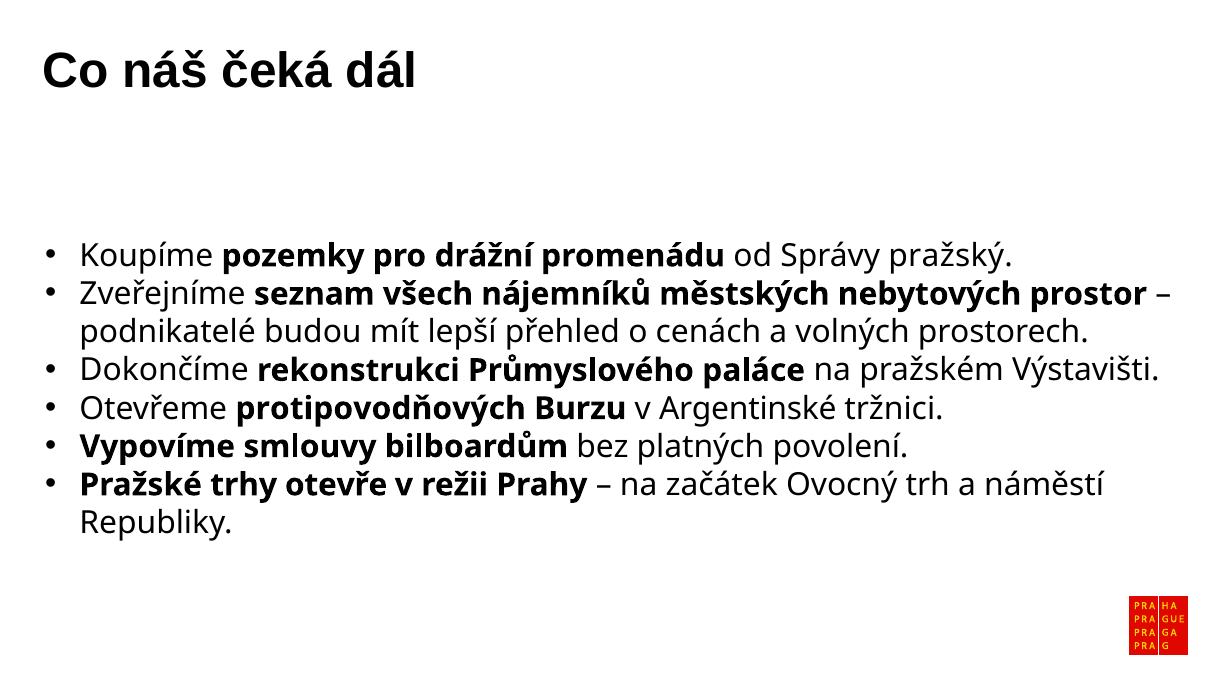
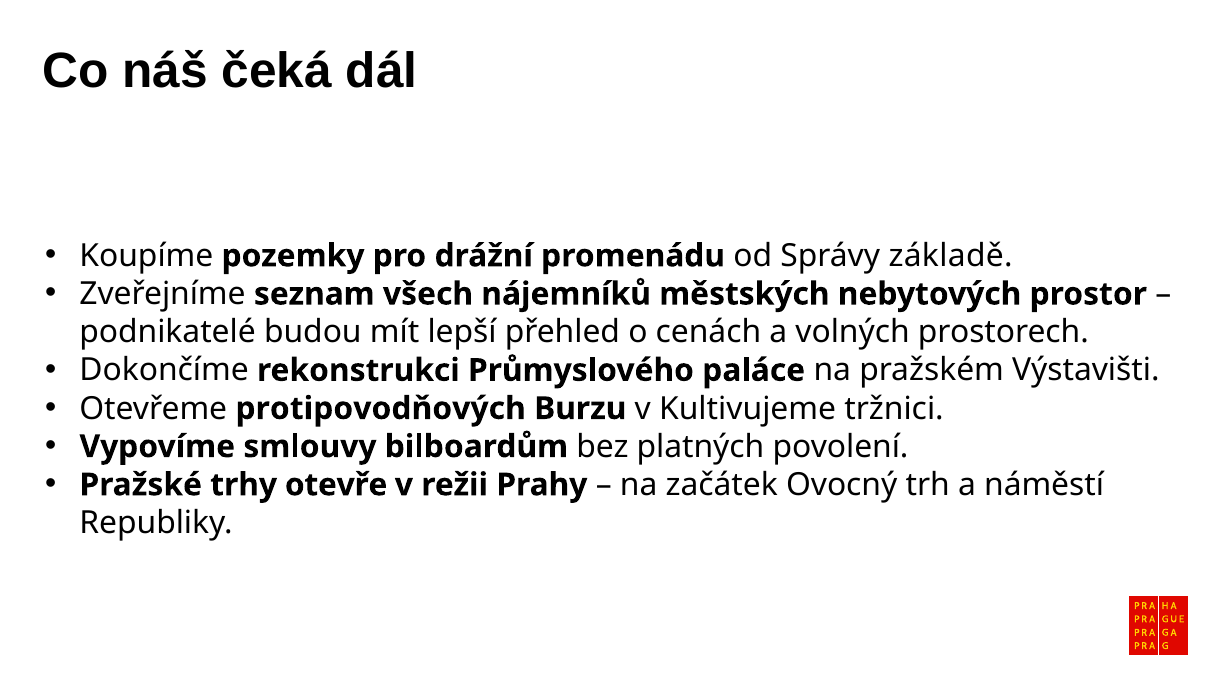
pražský: pražský -> základě
Argentinské: Argentinské -> Kultivujeme
